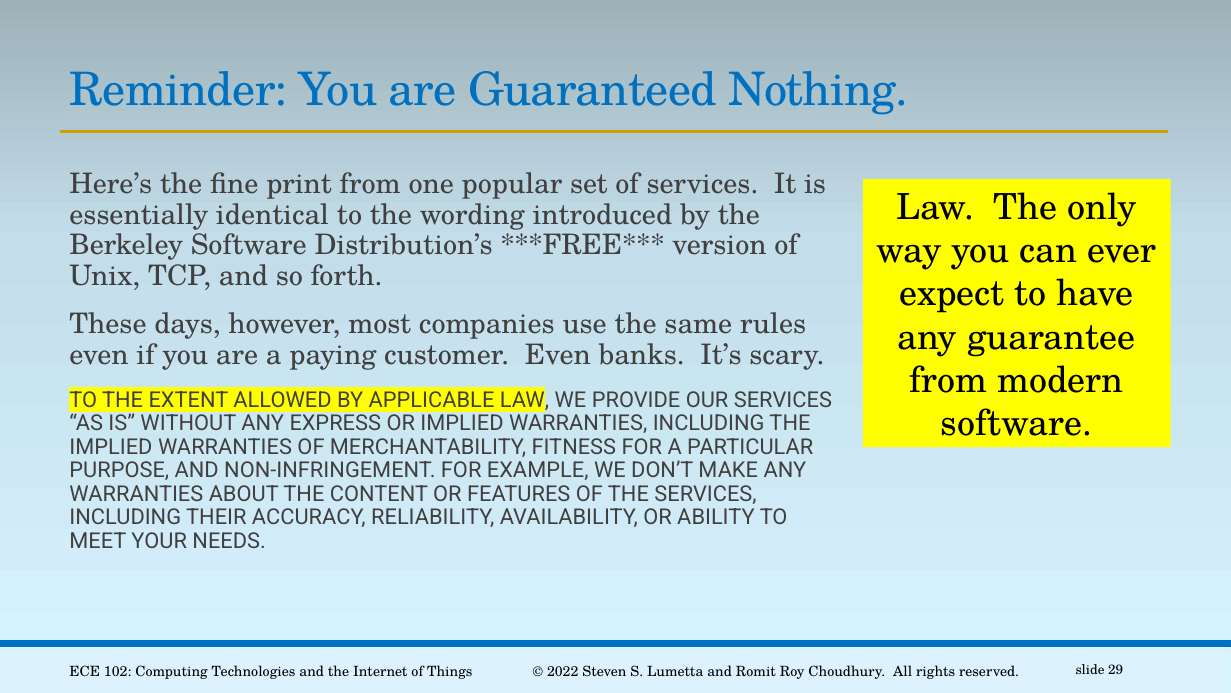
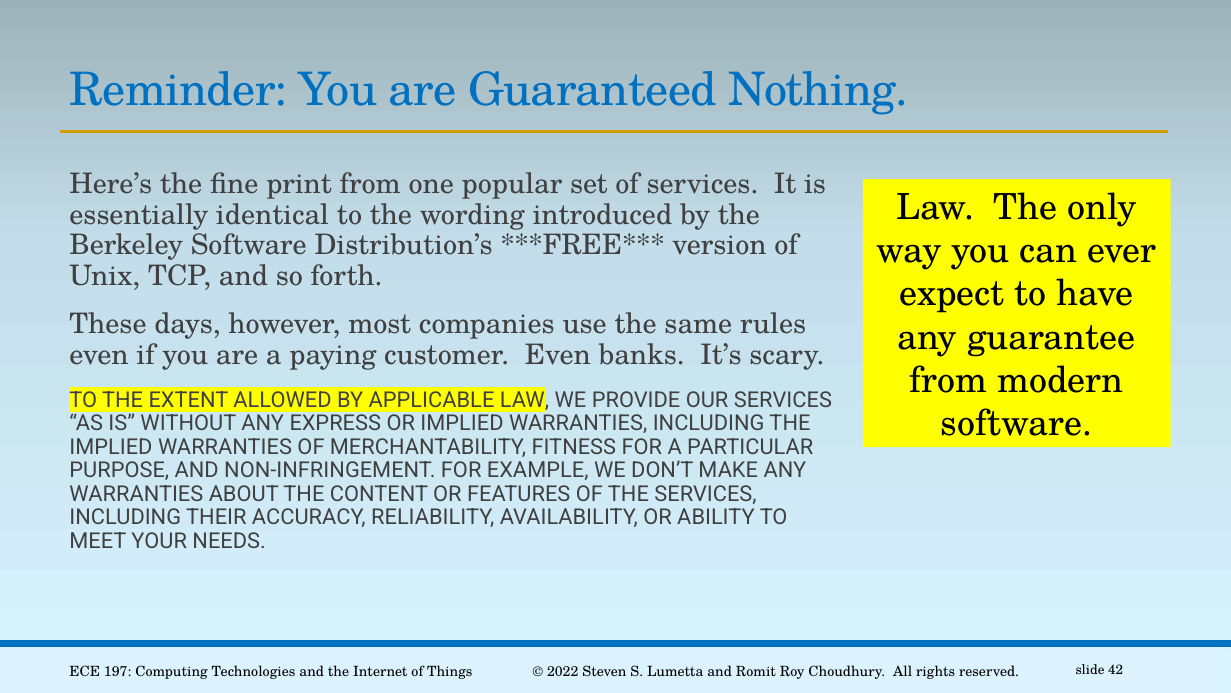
29: 29 -> 42
102: 102 -> 197
